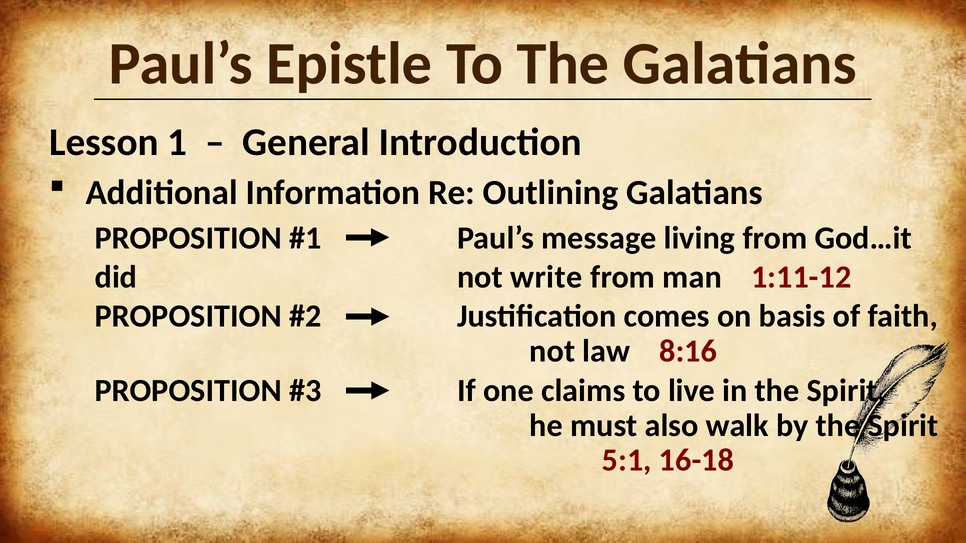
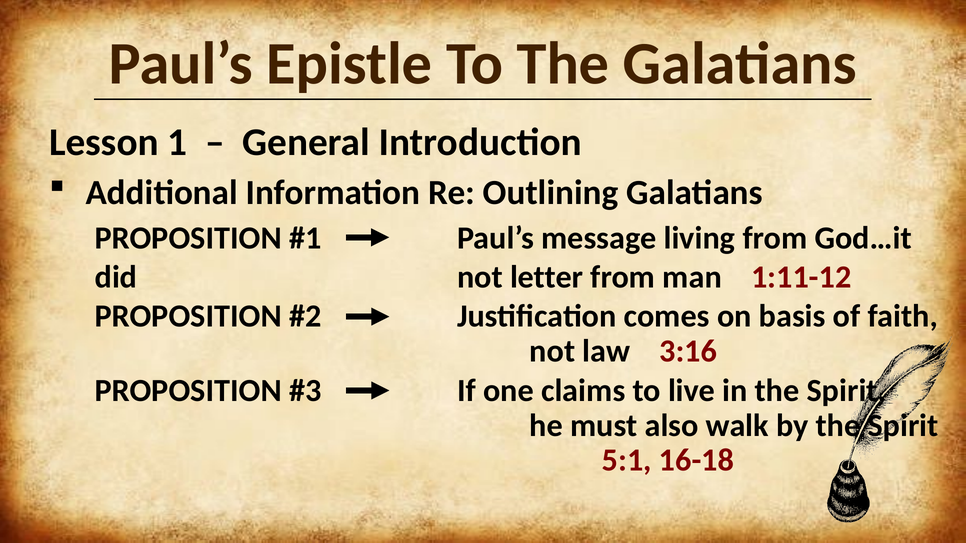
write: write -> letter
8:16: 8:16 -> 3:16
